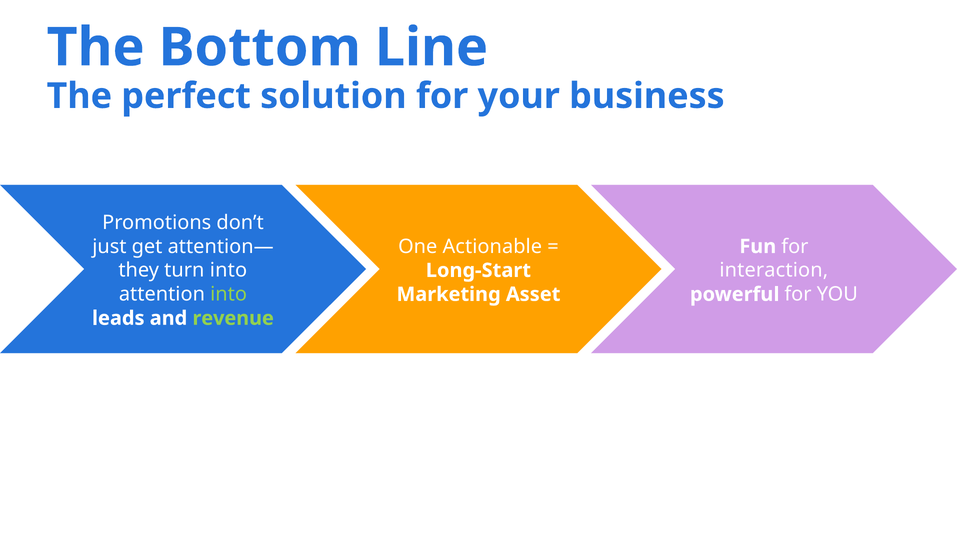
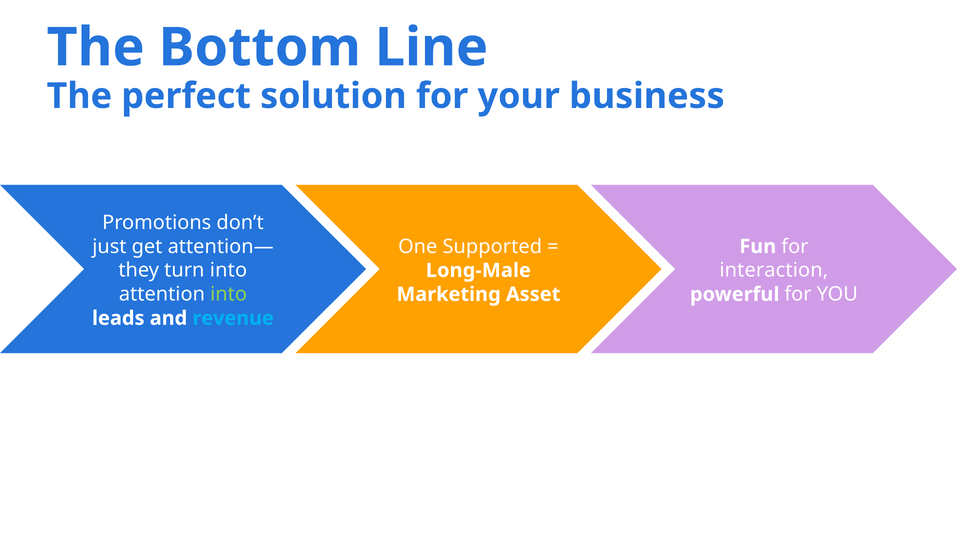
Actionable: Actionable -> Supported
Long-Start: Long-Start -> Long-Male
revenue colour: light green -> light blue
